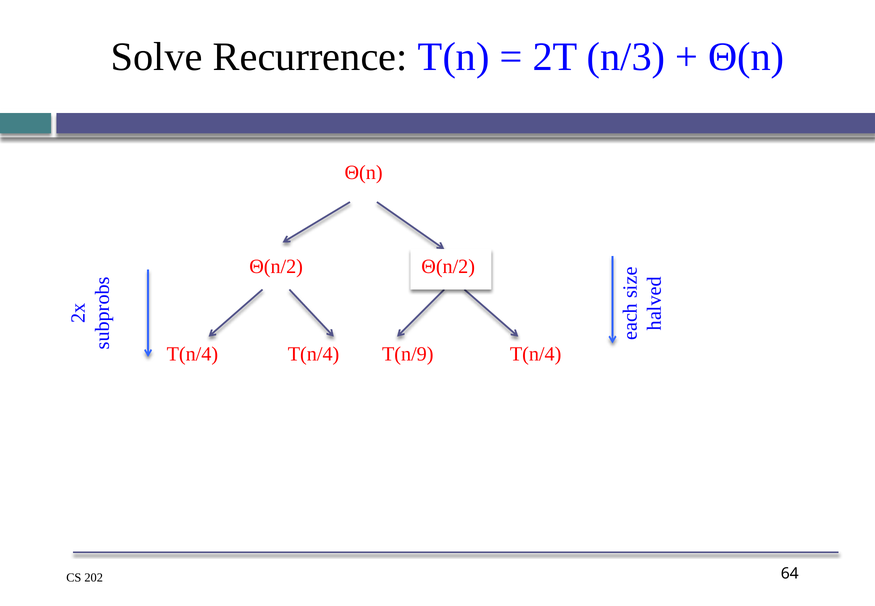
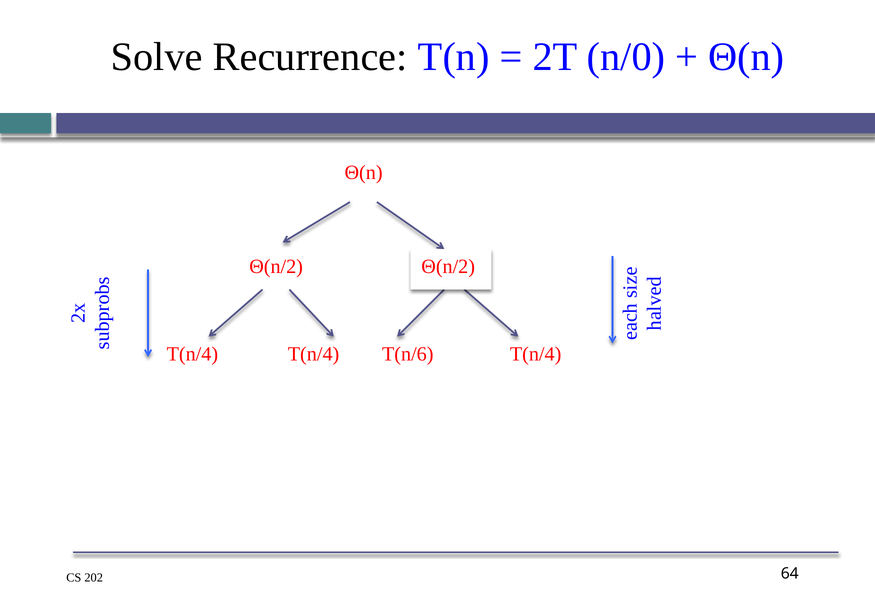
n/3: n/3 -> n/0
T(n/9: T(n/9 -> T(n/6
